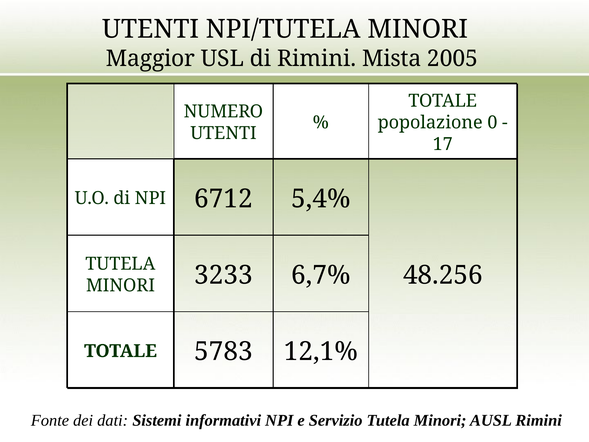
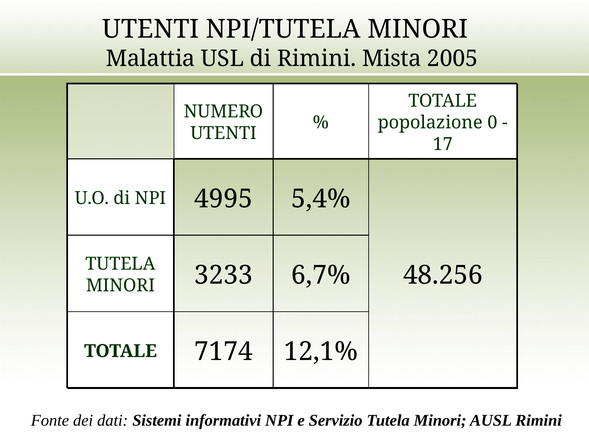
Maggior: Maggior -> Malattia
6712: 6712 -> 4995
5783: 5783 -> 7174
